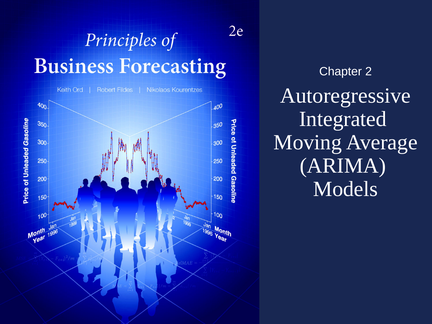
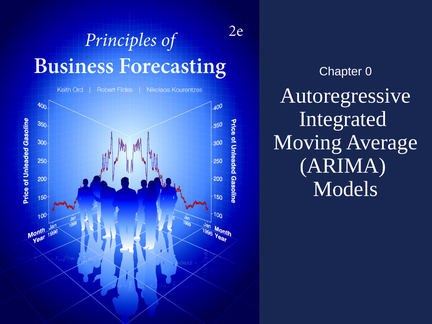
2: 2 -> 0
